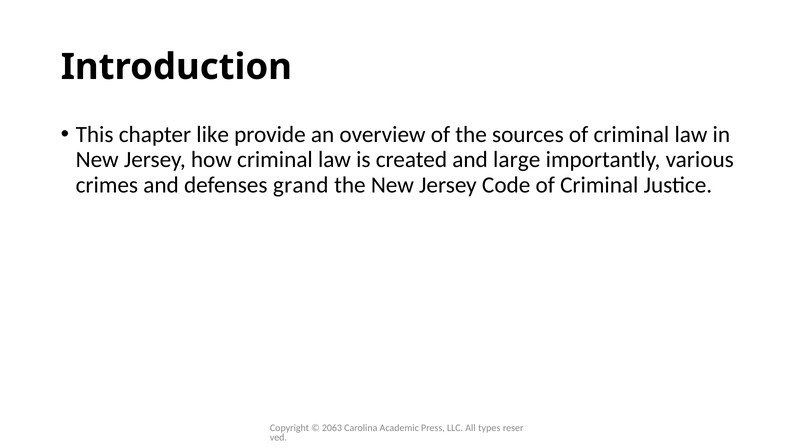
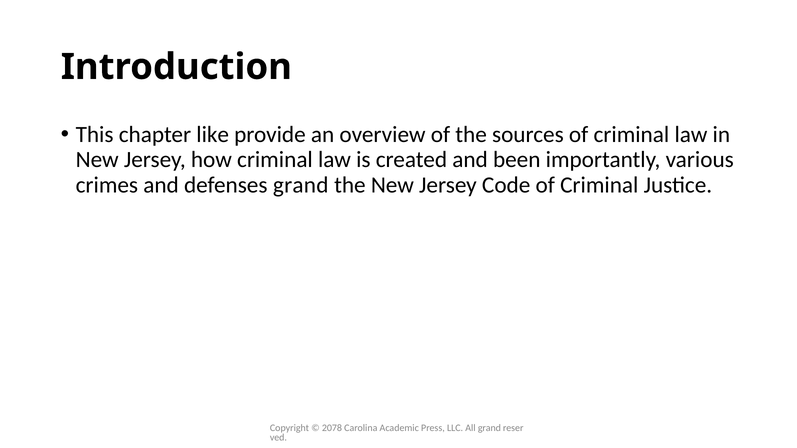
large: large -> been
2063: 2063 -> 2078
All types: types -> grand
